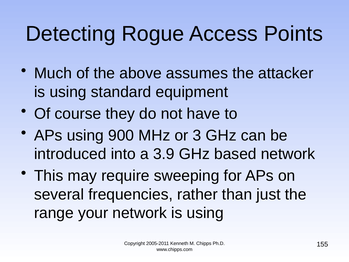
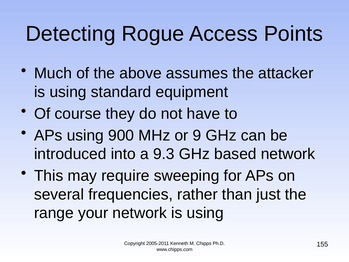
3: 3 -> 9
3.9: 3.9 -> 9.3
